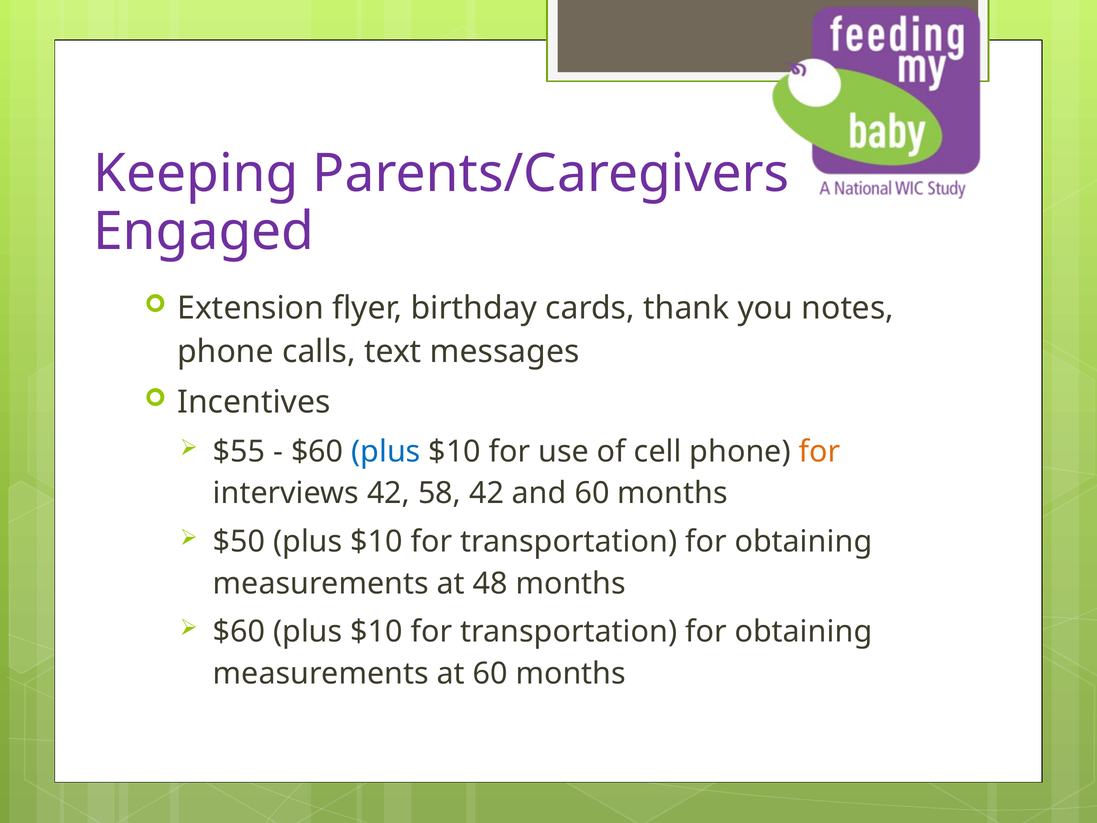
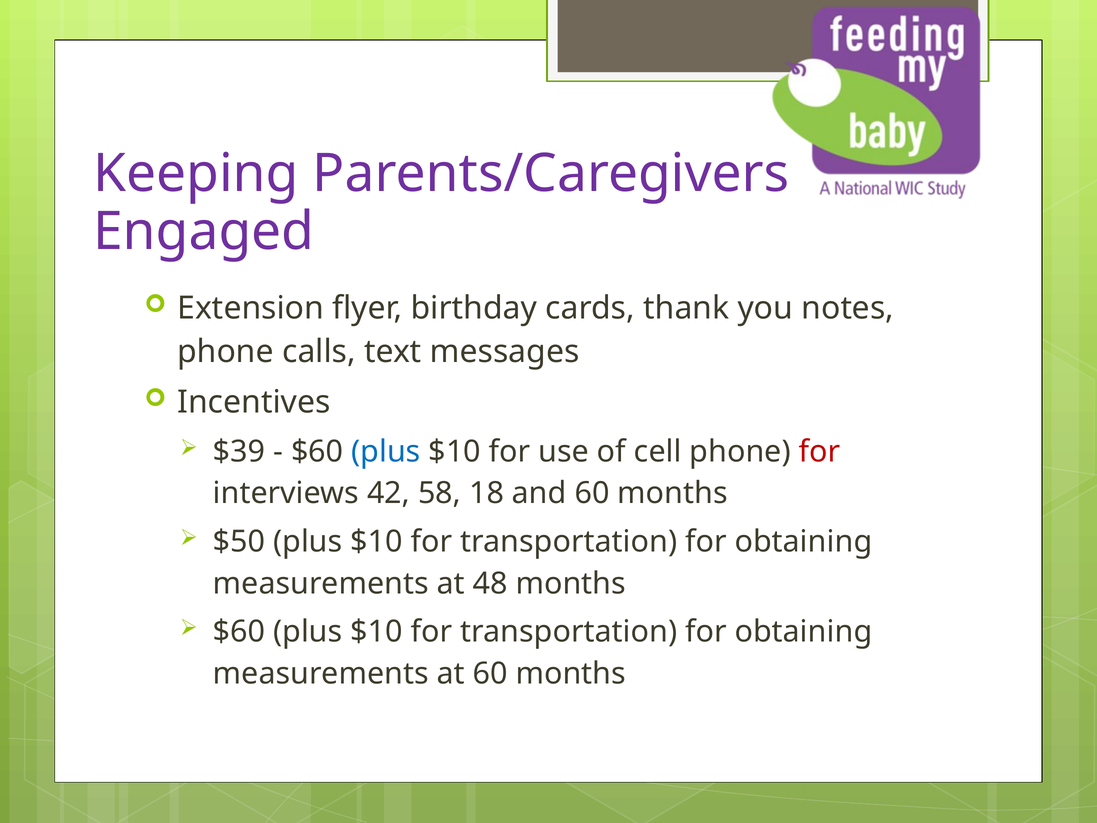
$55: $55 -> $39
for at (820, 452) colour: orange -> red
58 42: 42 -> 18
